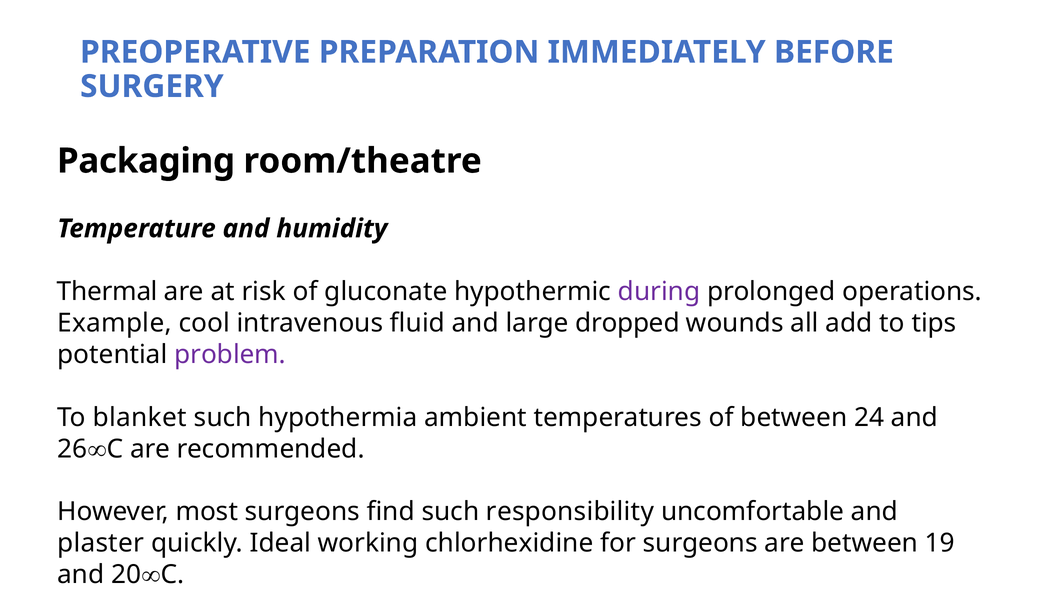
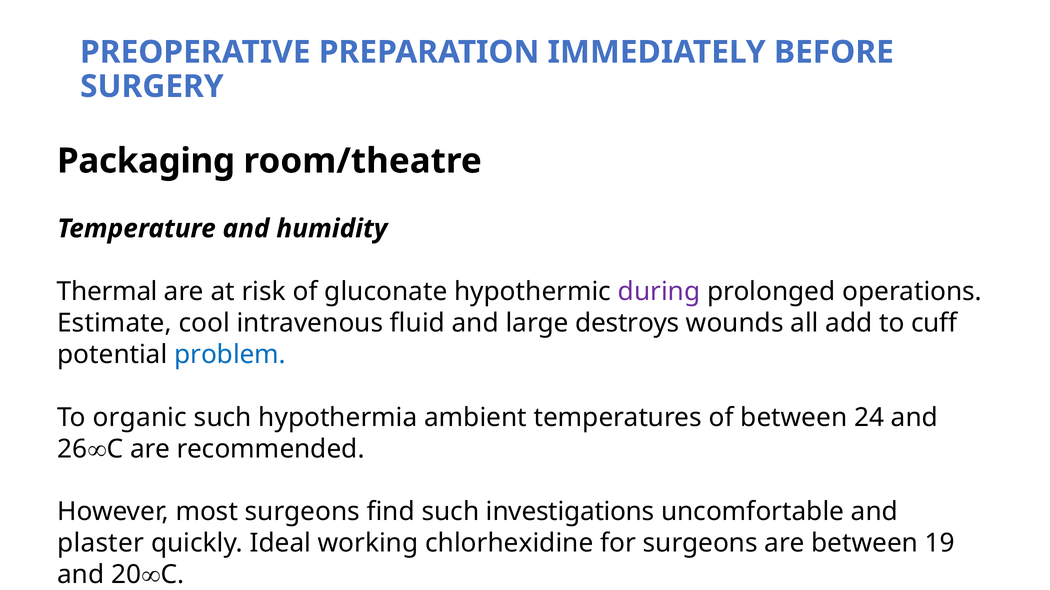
Example: Example -> Estimate
dropped: dropped -> destroys
tips: tips -> cuff
problem colour: purple -> blue
blanket: blanket -> organic
responsibility: responsibility -> investigations
